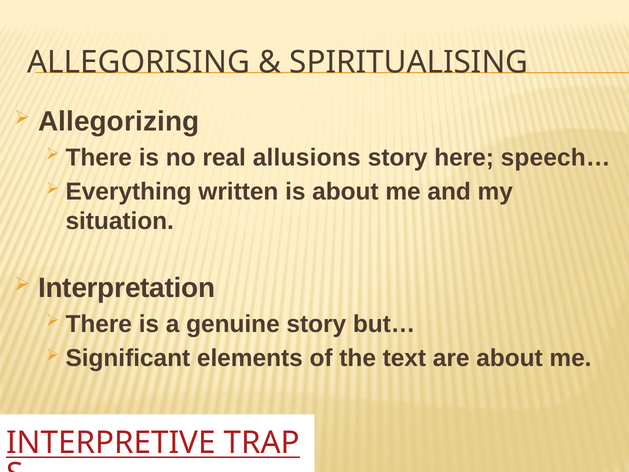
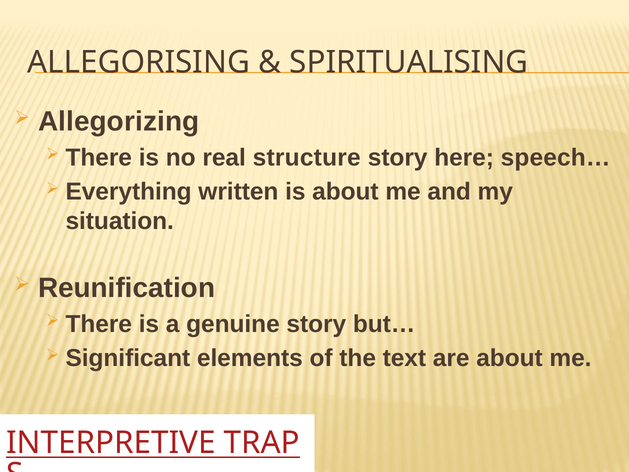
allusions: allusions -> structure
Interpretation: Interpretation -> Reunification
